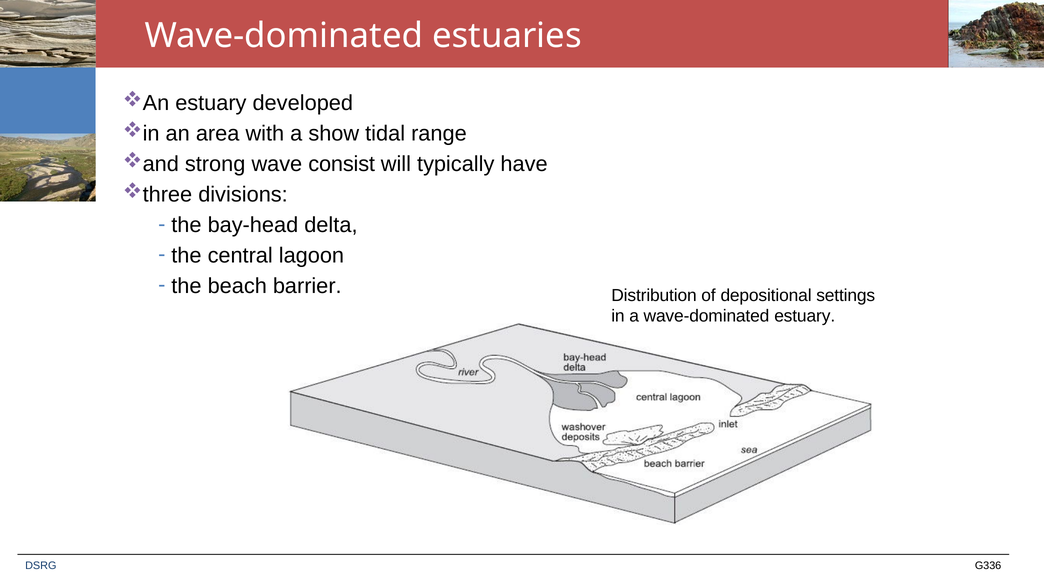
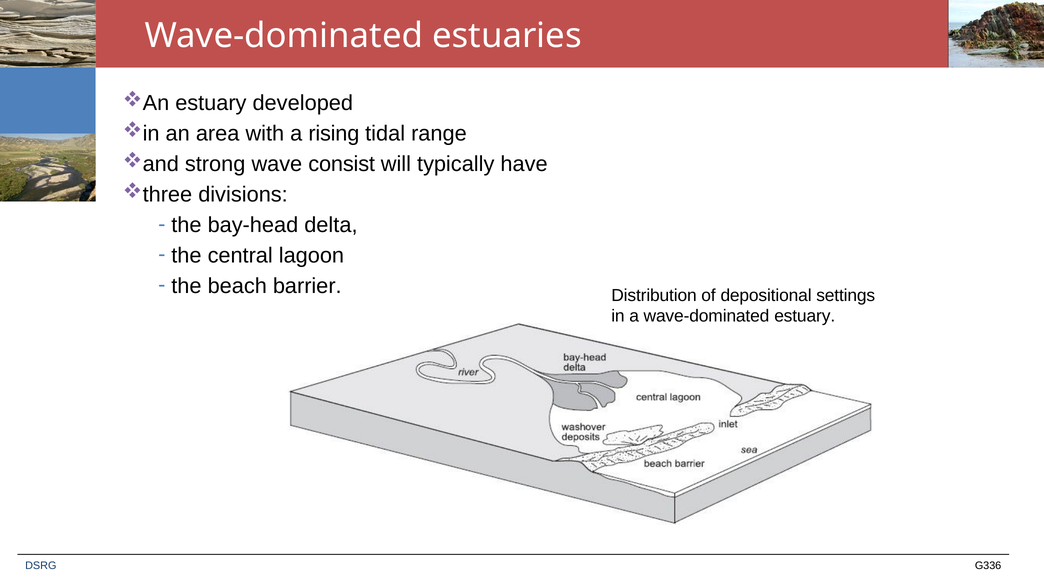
show: show -> rising
